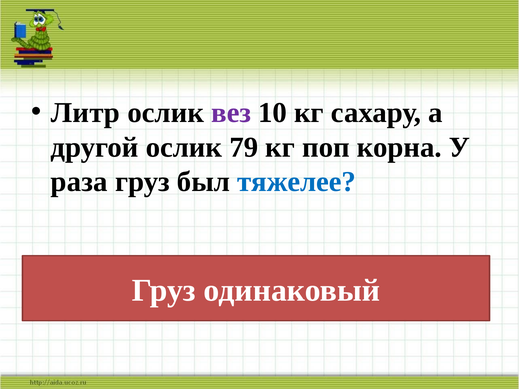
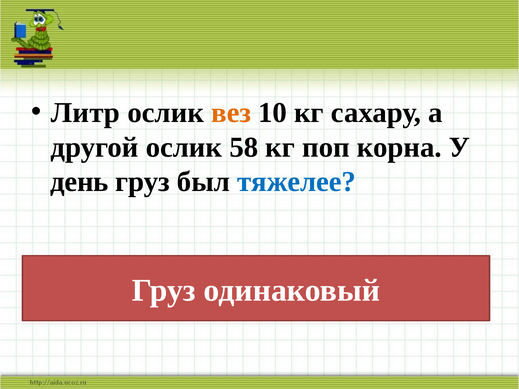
вез colour: purple -> orange
79: 79 -> 58
раза: раза -> день
